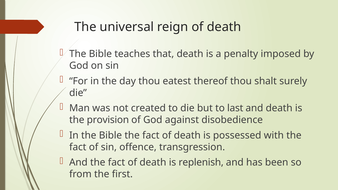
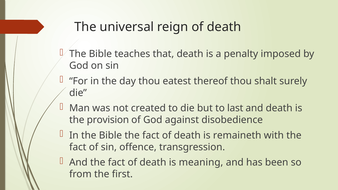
possessed: possessed -> remaineth
replenish: replenish -> meaning
